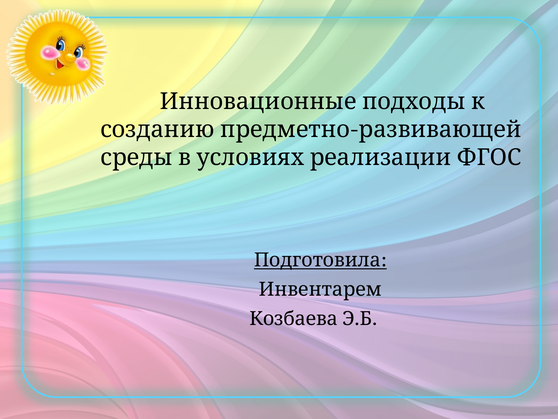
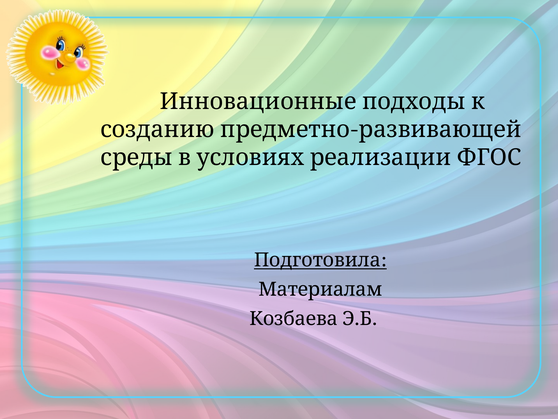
Инвентарем: Инвентарем -> Материалам
